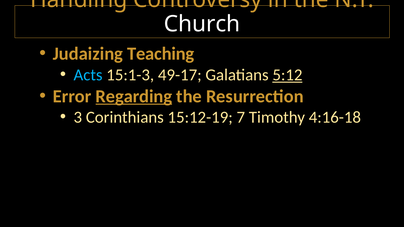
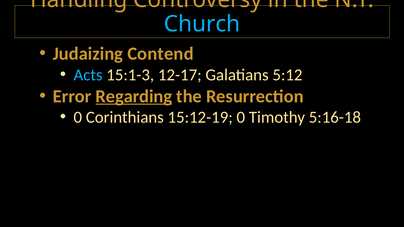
Church colour: white -> light blue
Teaching: Teaching -> Contend
49-17: 49-17 -> 12-17
5:12 underline: present -> none
3 at (78, 117): 3 -> 0
15:12-19 7: 7 -> 0
4:16-18: 4:16-18 -> 5:16-18
